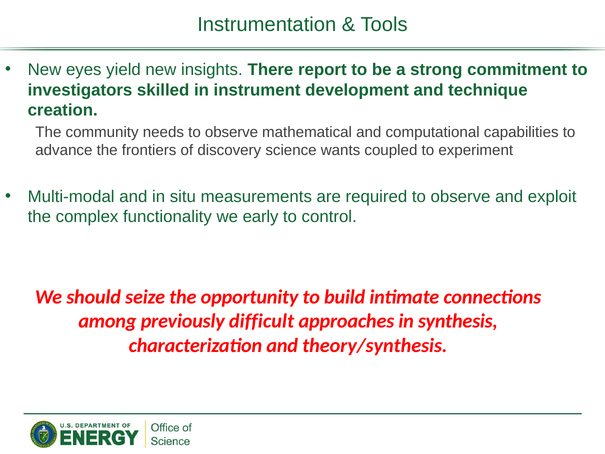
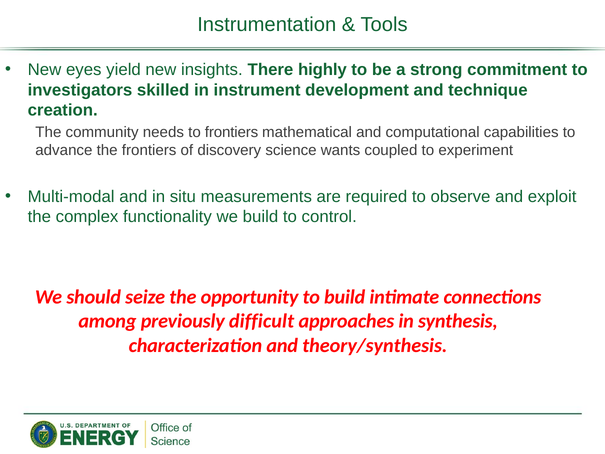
report: report -> highly
needs to observe: observe -> frontiers
we early: early -> build
